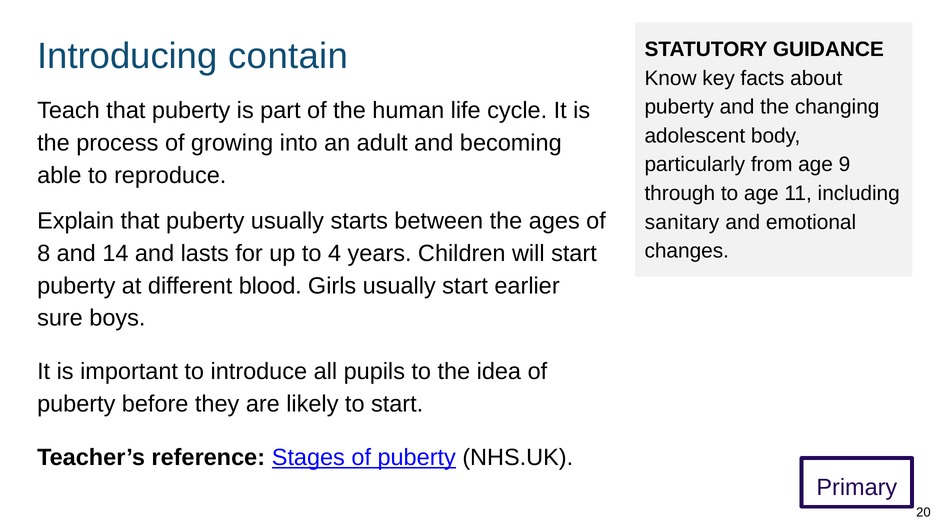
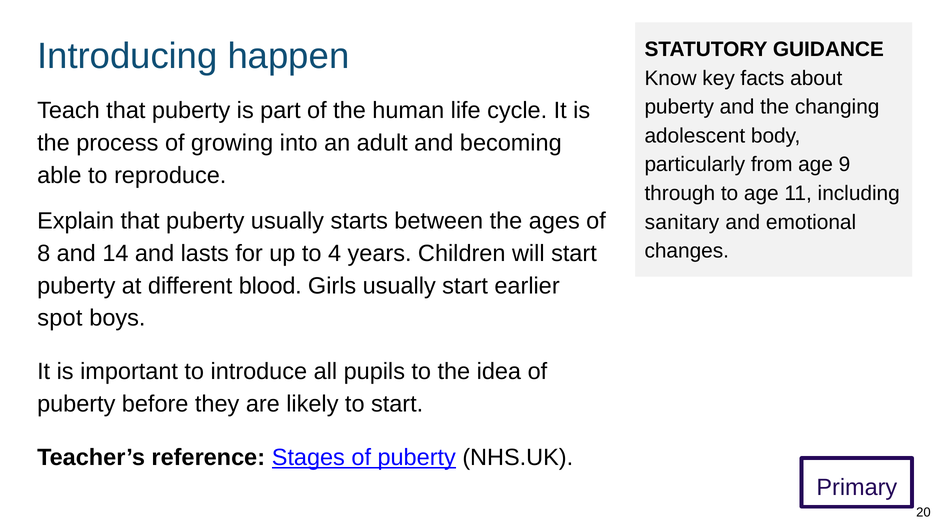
contain: contain -> happen
sure: sure -> spot
